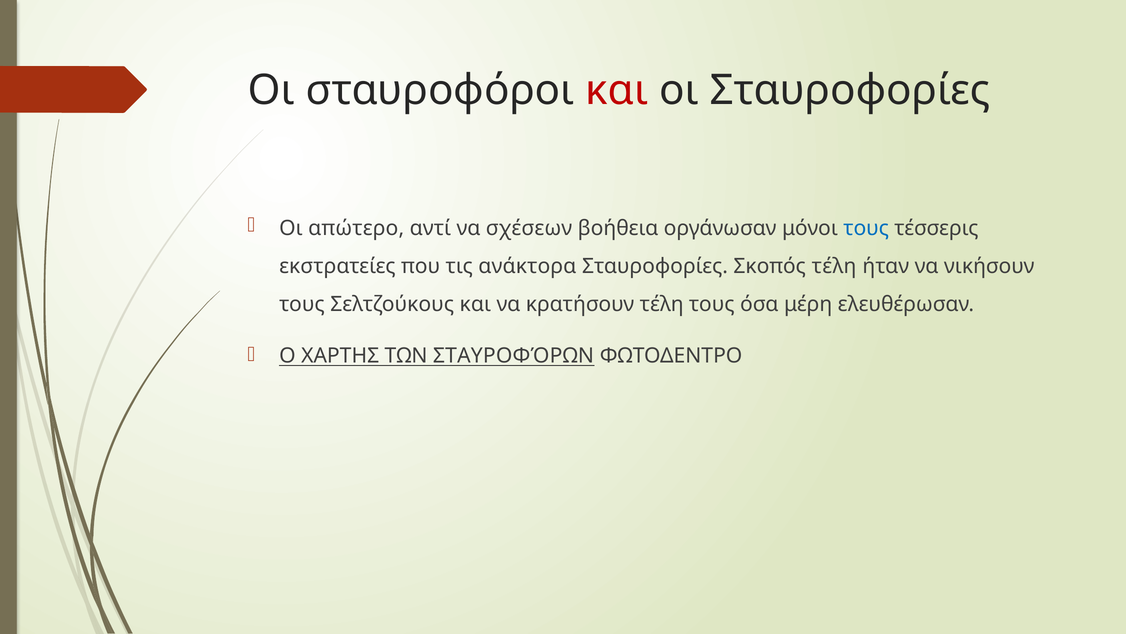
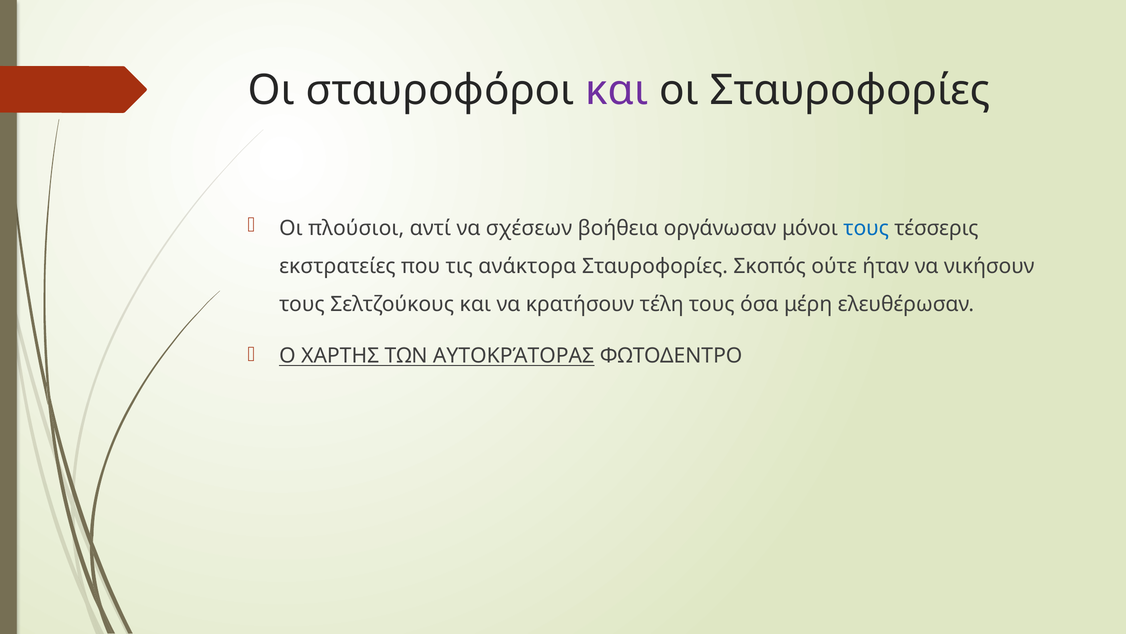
και at (617, 90) colour: red -> purple
απώτερο: απώτερο -> πλούσιοι
Σκοπός τέλη: τέλη -> ούτε
ΣΤΑΥΡΟΦΌΡΩΝ: ΣΤΑΥΡΟΦΌΡΩΝ -> ΑΥΤΟΚΡΆΤΟΡΑΣ
